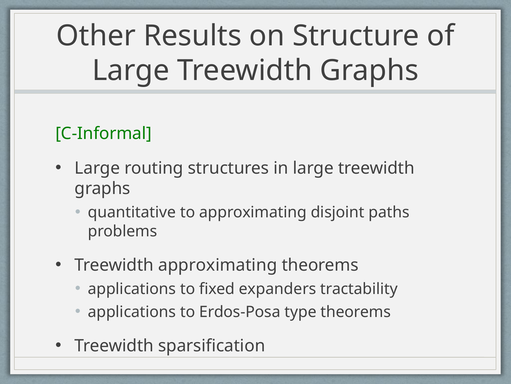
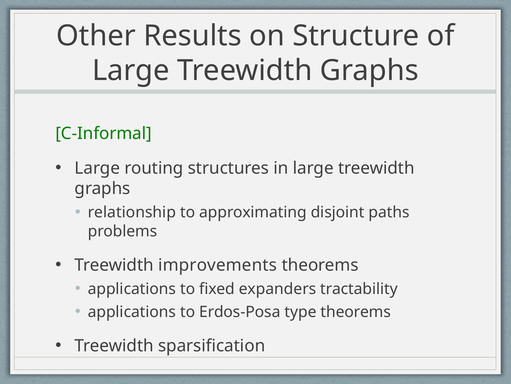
quantitative: quantitative -> relationship
Treewidth approximating: approximating -> improvements
